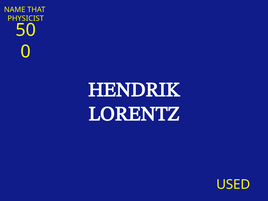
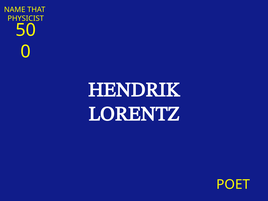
USED: USED -> POET
